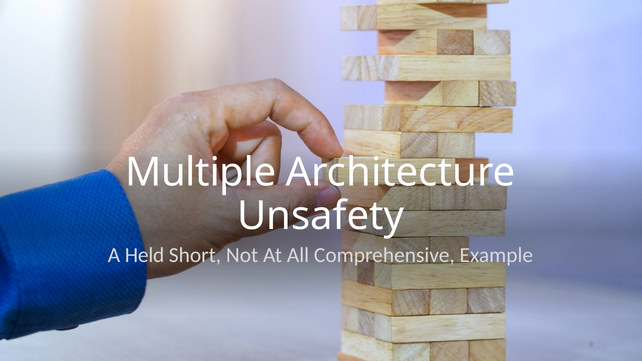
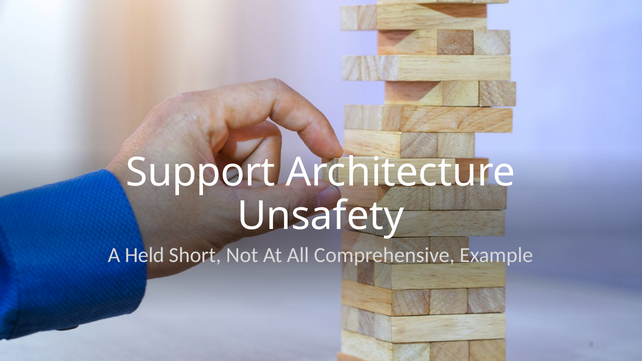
Multiple: Multiple -> Support
